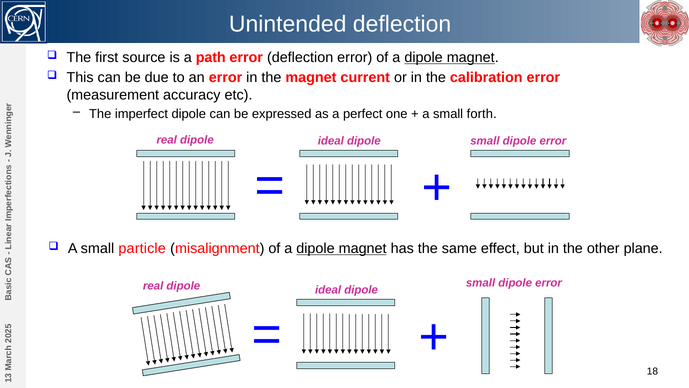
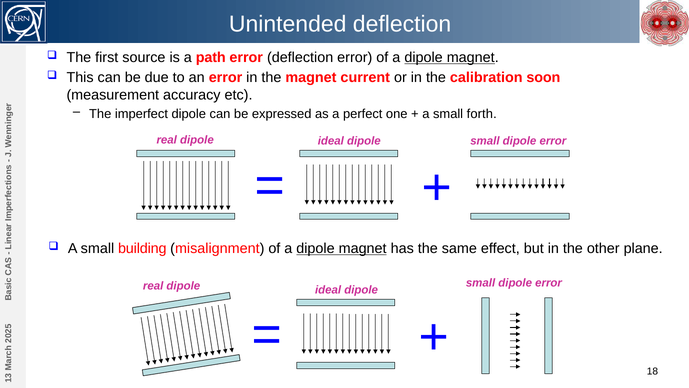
calibration error: error -> soon
particle: particle -> building
